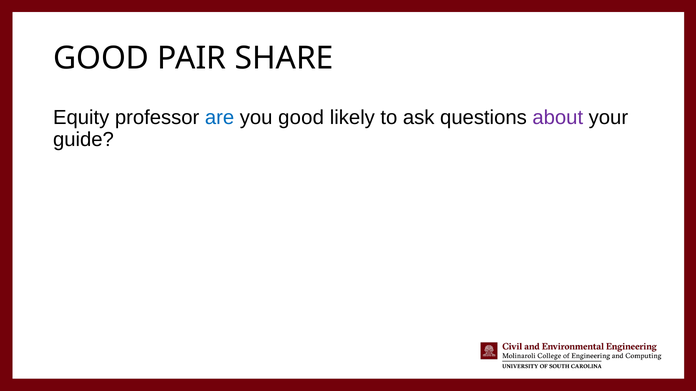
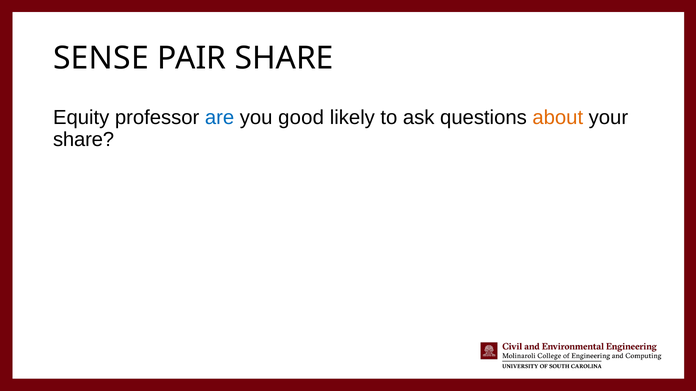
GOOD at (101, 58): GOOD -> SENSE
about colour: purple -> orange
guide at (83, 140): guide -> share
